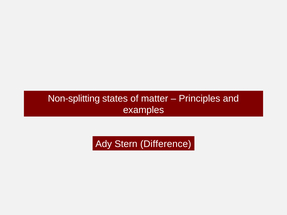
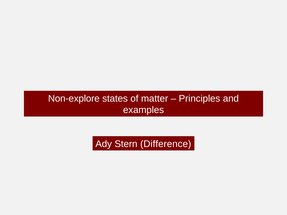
Non-splitting: Non-splitting -> Non-explore
